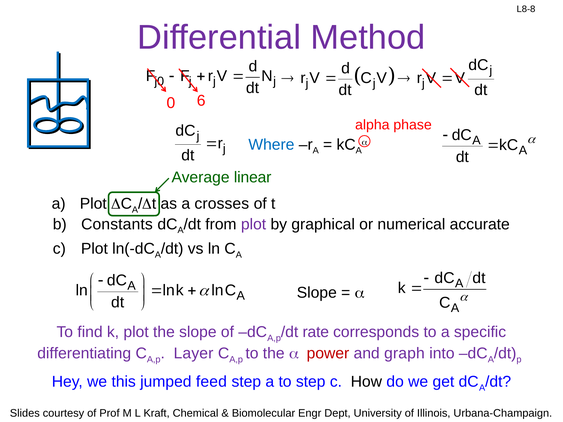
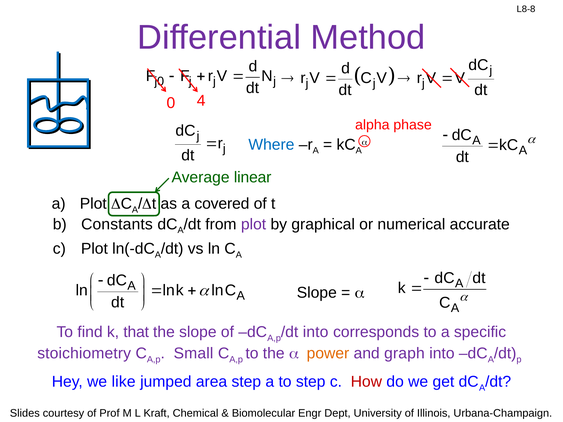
6: 6 -> 4
crosses: crosses -> covered
k plot: plot -> that
rate at (316, 332): rate -> into
differentiating: differentiating -> stoichiometry
Layer: Layer -> Small
power colour: red -> orange
this: this -> like
feed: feed -> area
How colour: black -> red
